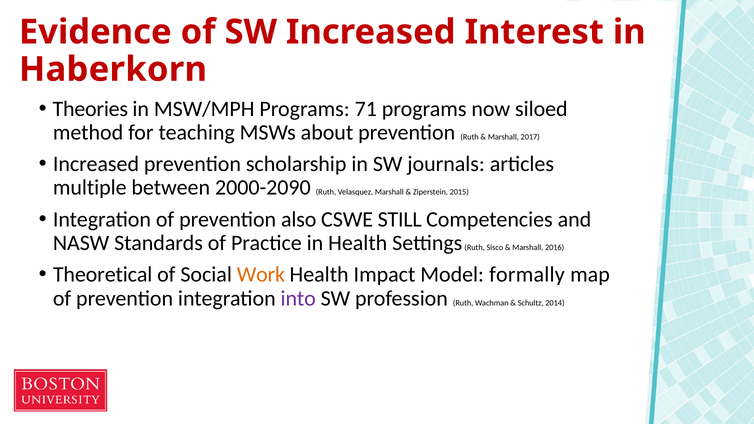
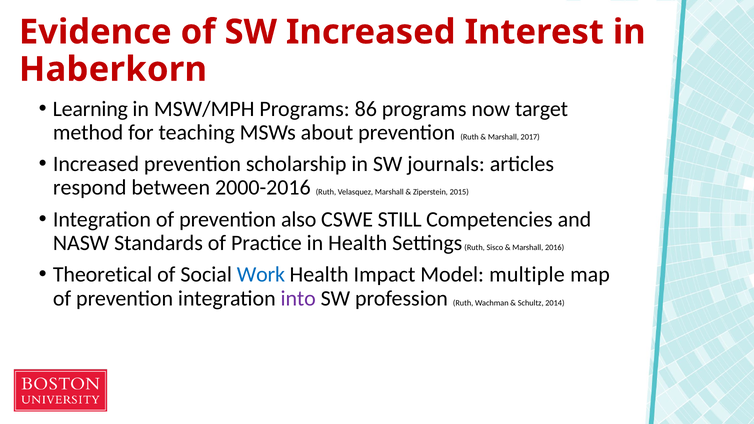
Theories: Theories -> Learning
71: 71 -> 86
siloed: siloed -> target
multiple: multiple -> respond
2000-2090: 2000-2090 -> 2000-2016
Work colour: orange -> blue
formally: formally -> multiple
